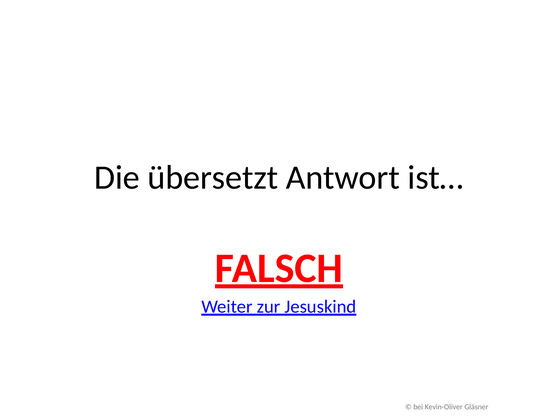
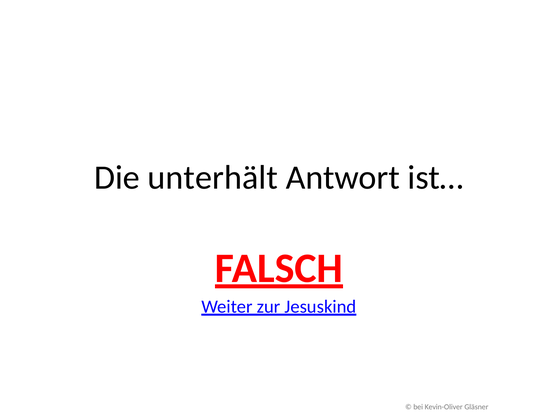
übersetzt: übersetzt -> unterhält
